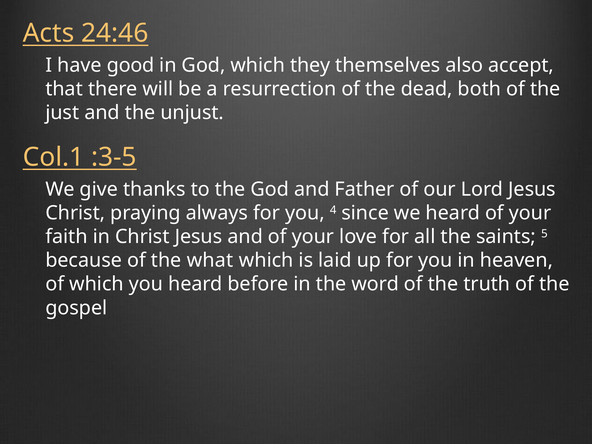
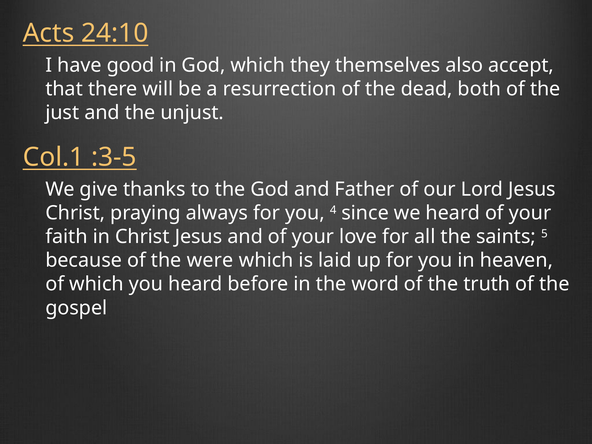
24:46: 24:46 -> 24:10
what: what -> were
